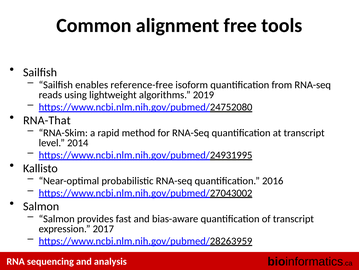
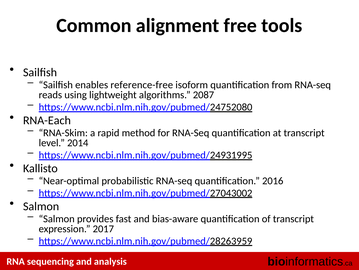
2019: 2019 -> 2087
RNA-That: RNA-That -> RNA-Each
